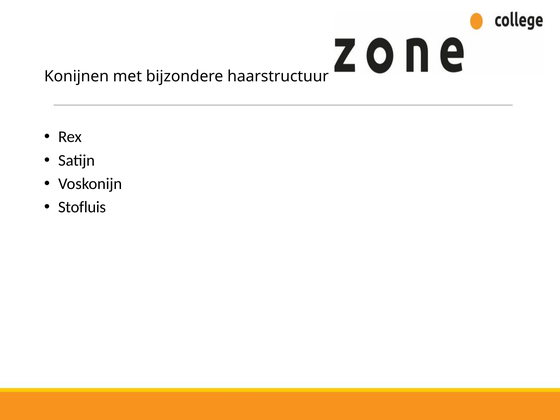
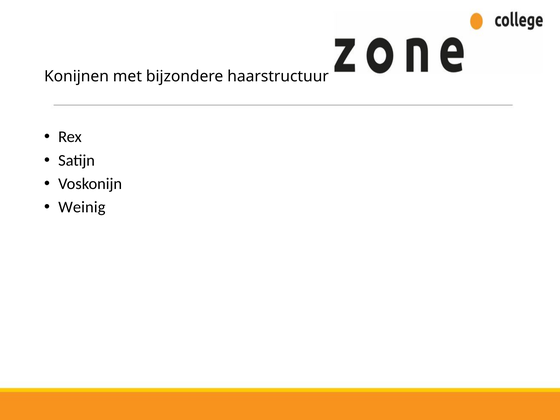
Stofluis: Stofluis -> Weinig
